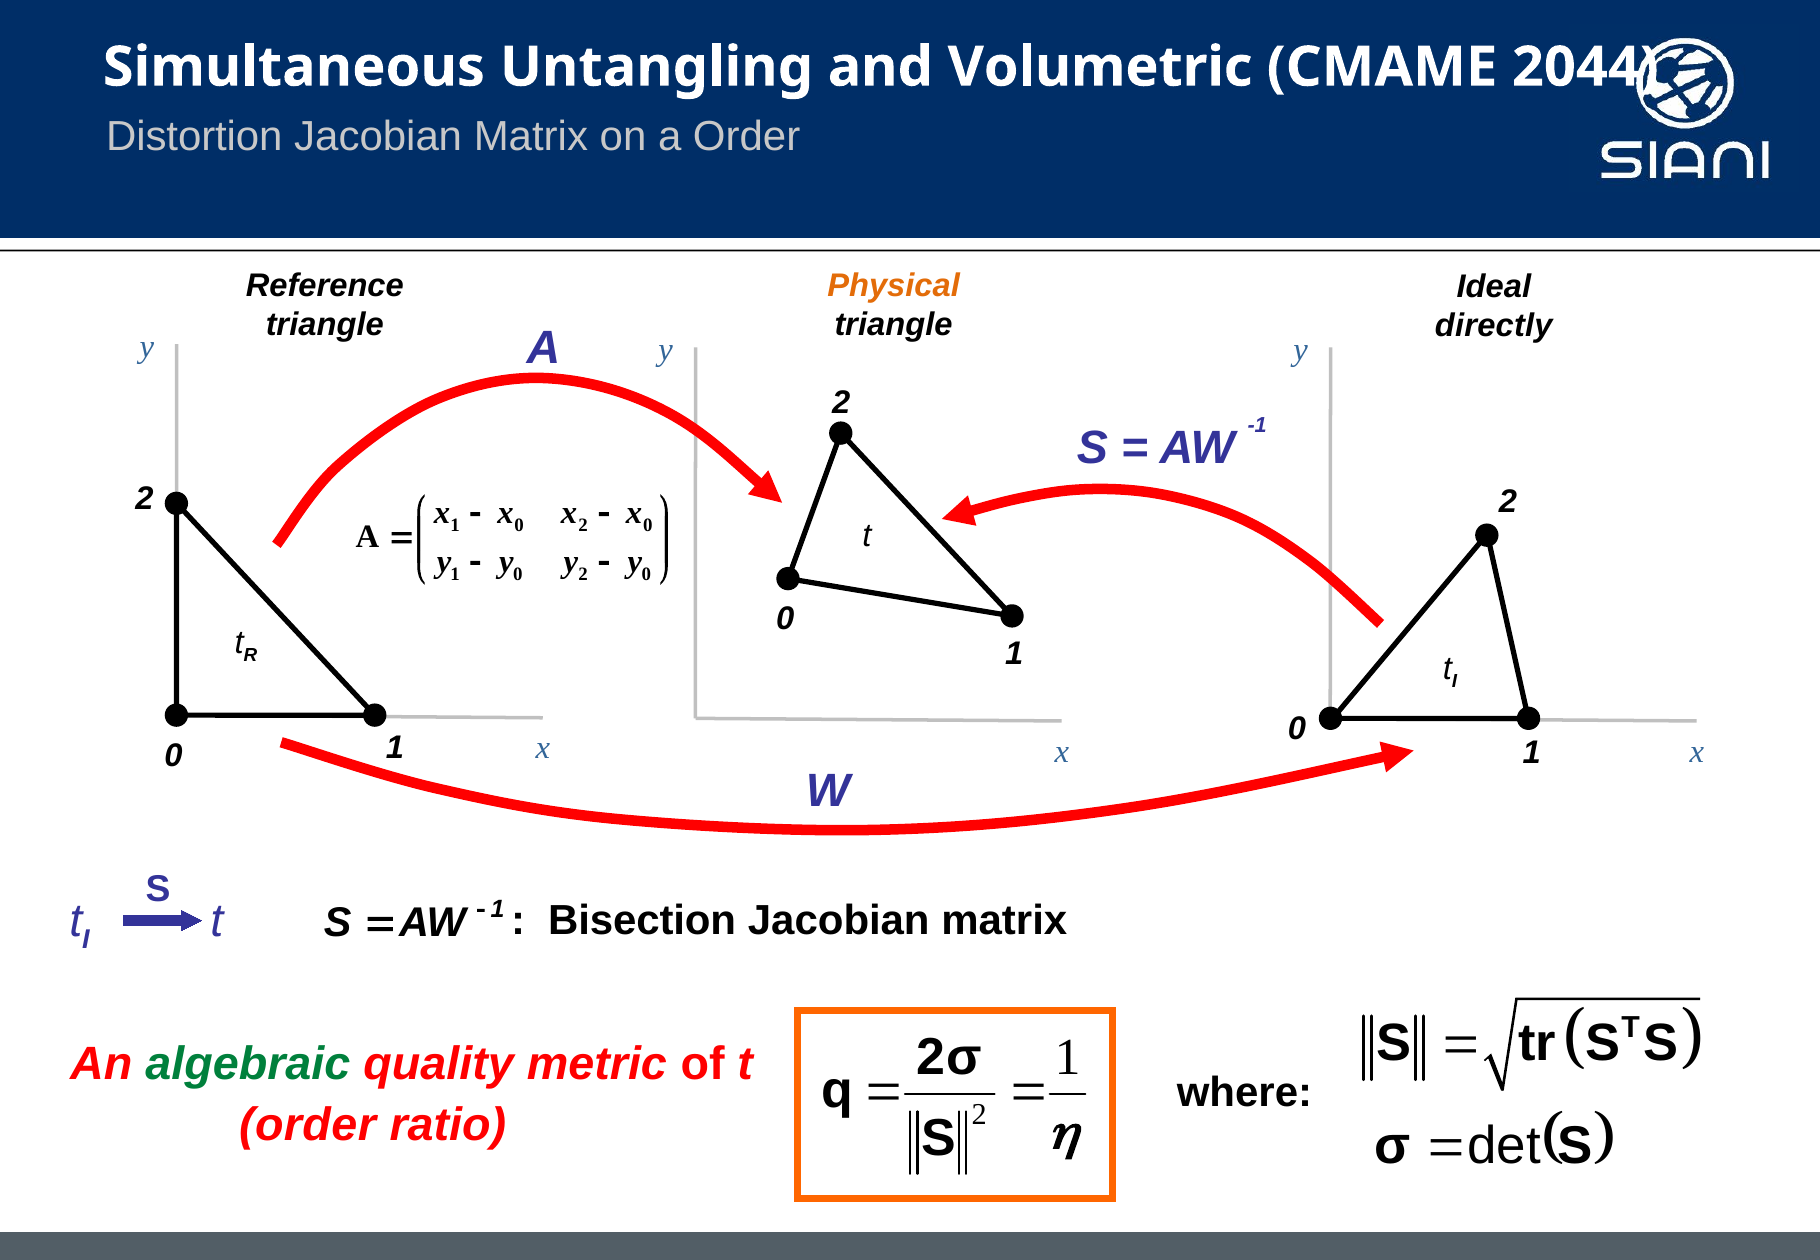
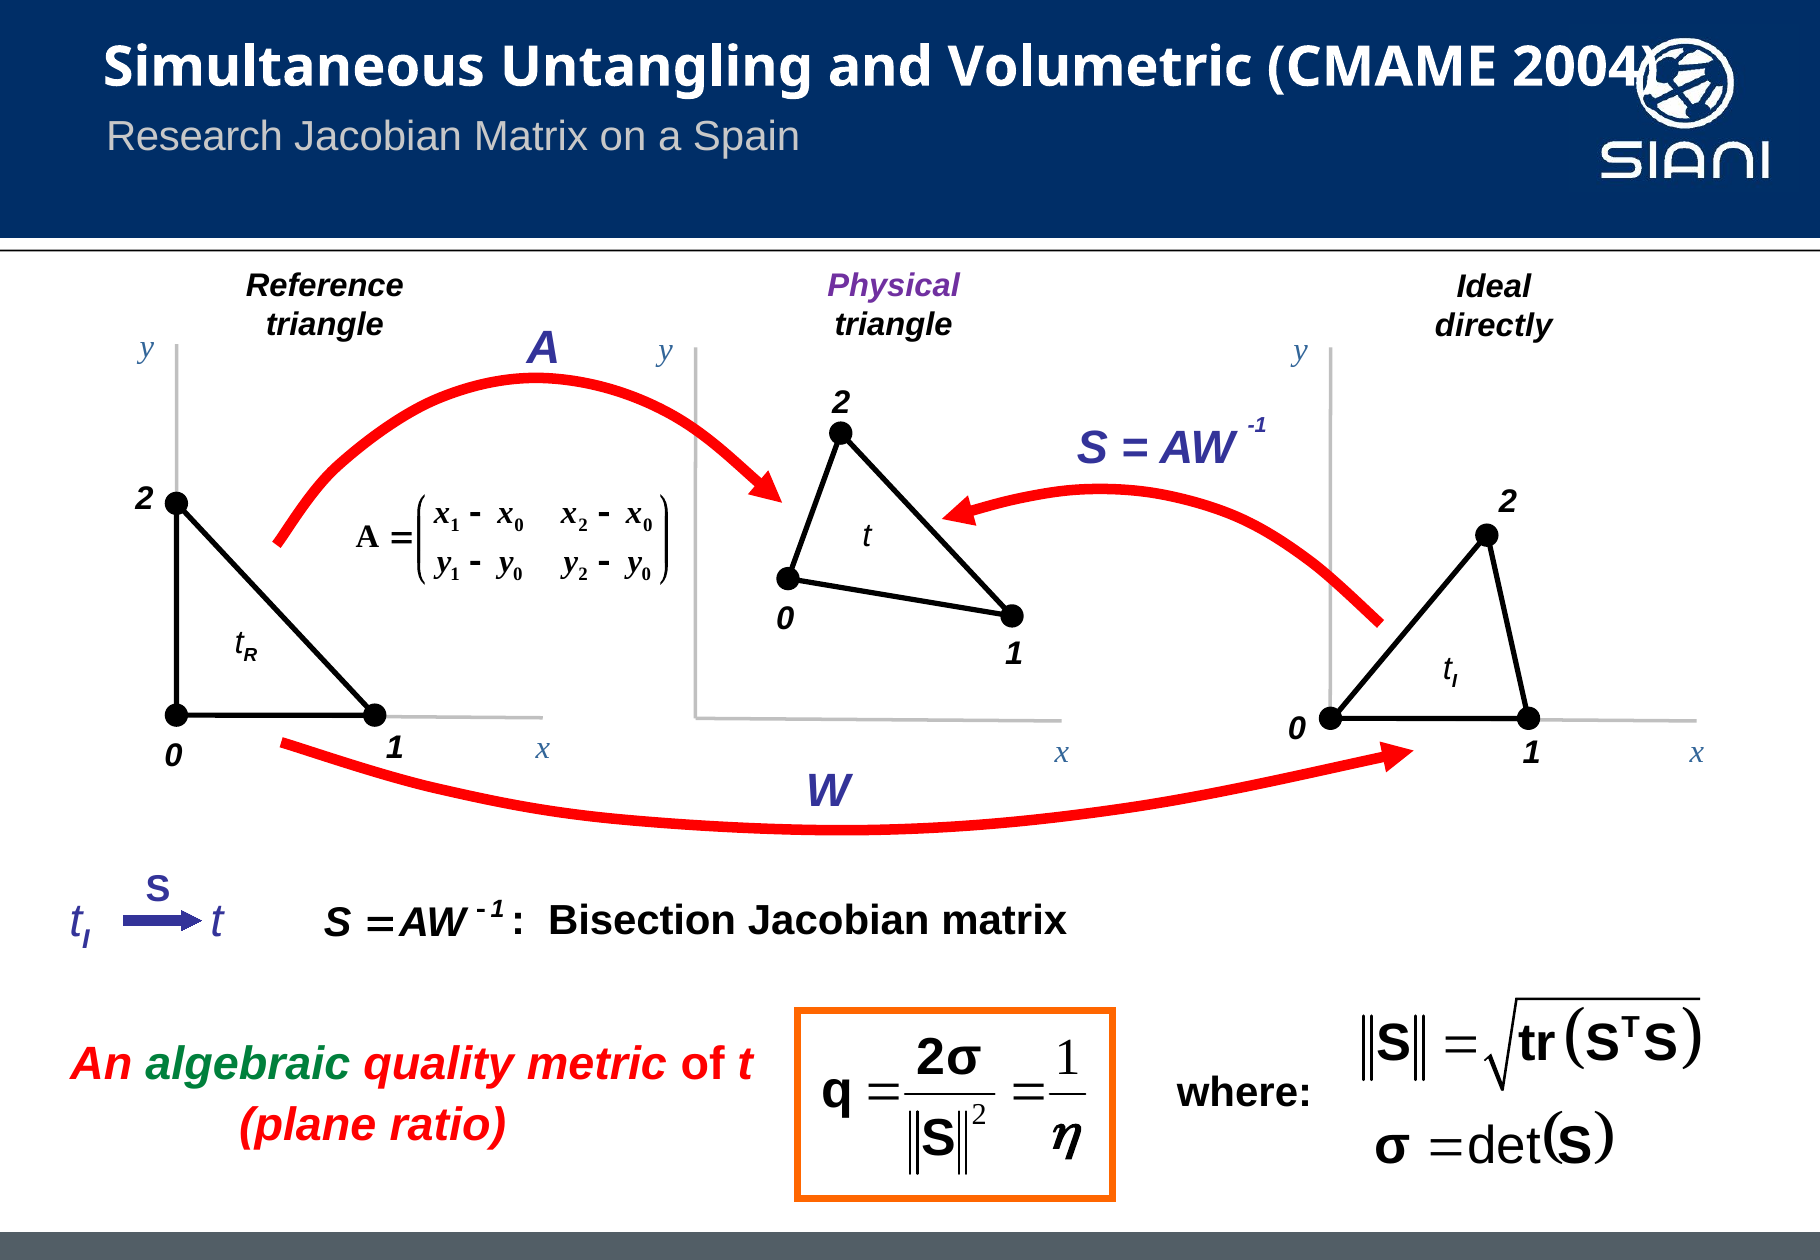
2044: 2044 -> 2004
Distortion: Distortion -> Research
a Order: Order -> Spain
Physical colour: orange -> purple
order at (307, 1125): order -> plane
